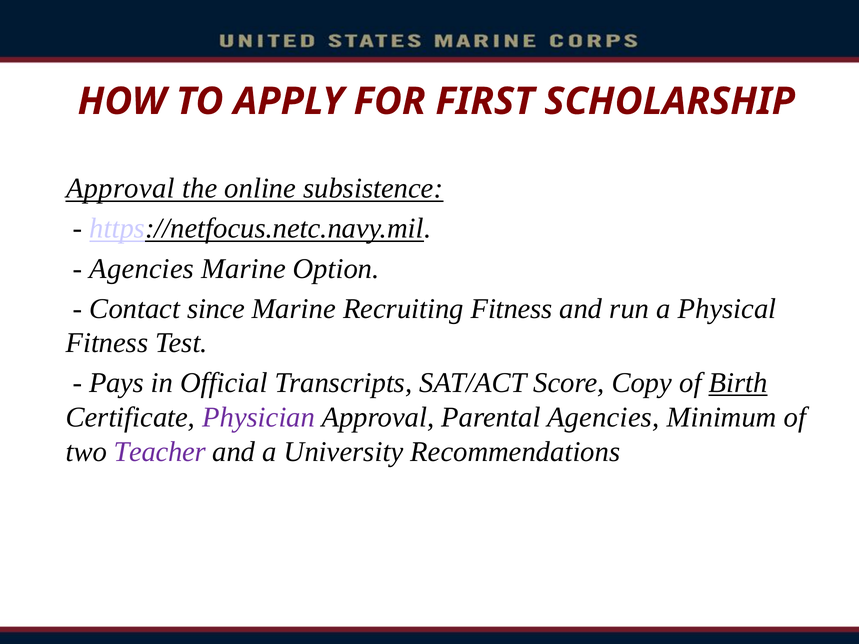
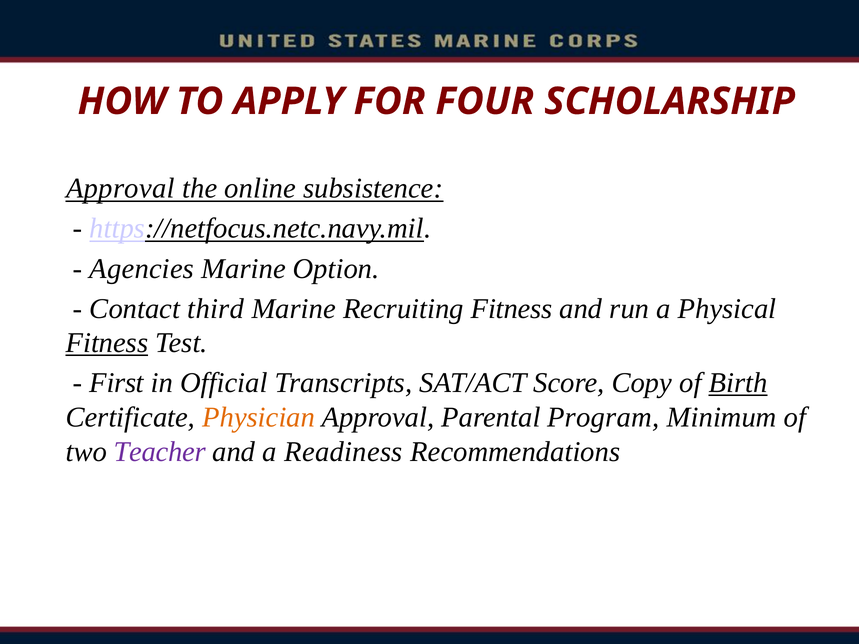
FIRST: FIRST -> FOUR
since: since -> third
Fitness at (107, 343) underline: none -> present
Pays: Pays -> First
Physician colour: purple -> orange
Parental Agencies: Agencies -> Program
University: University -> Readiness
